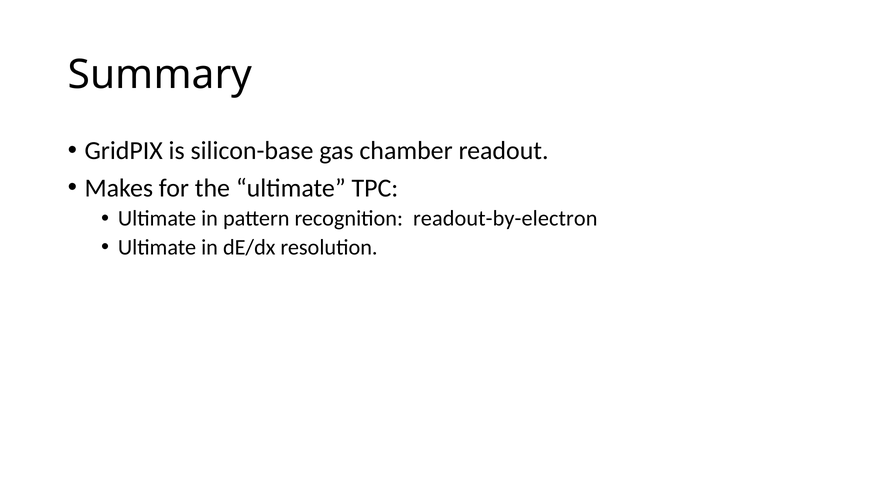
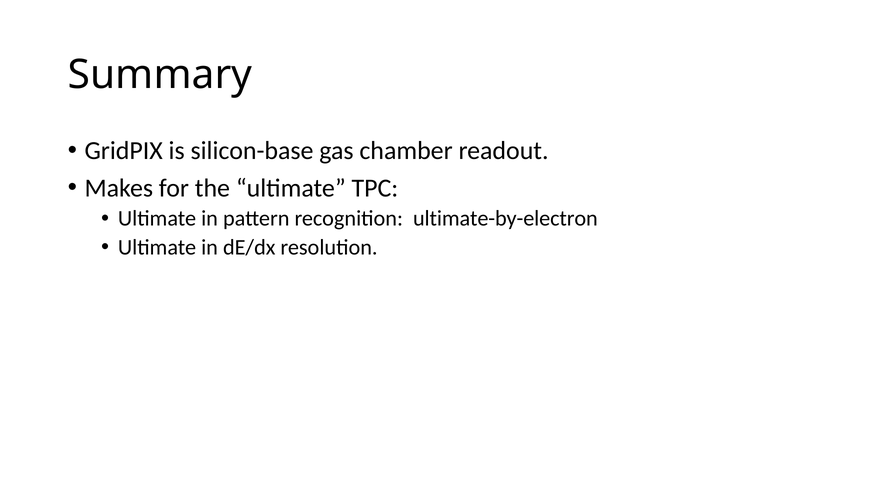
readout-by-electron: readout-by-electron -> ultimate-by-electron
